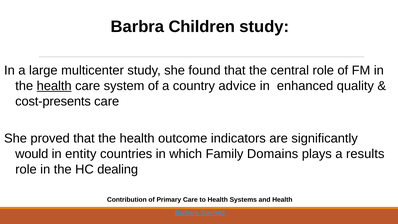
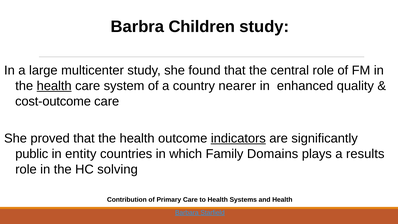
advice: advice -> nearer
cost-presents: cost-presents -> cost-outcome
indicators underline: none -> present
would: would -> public
dealing: dealing -> solving
